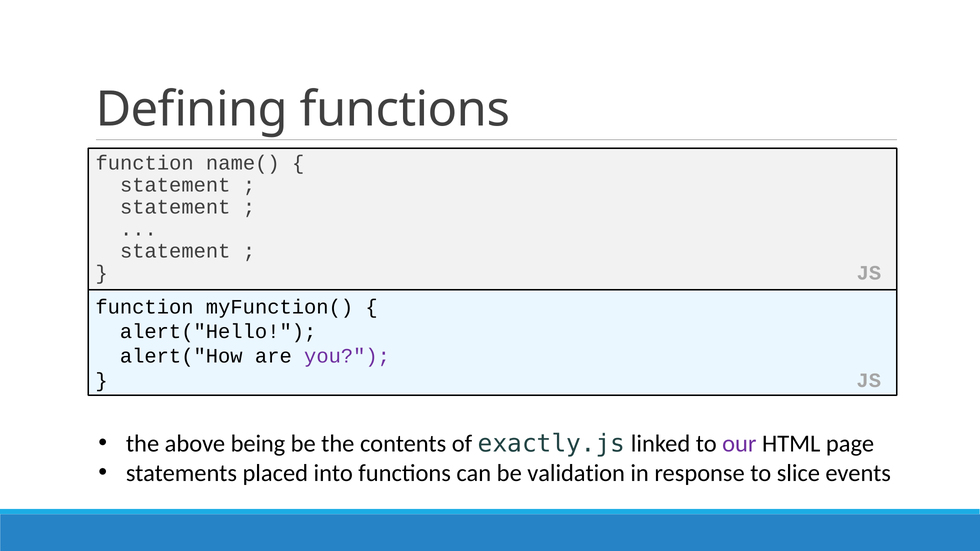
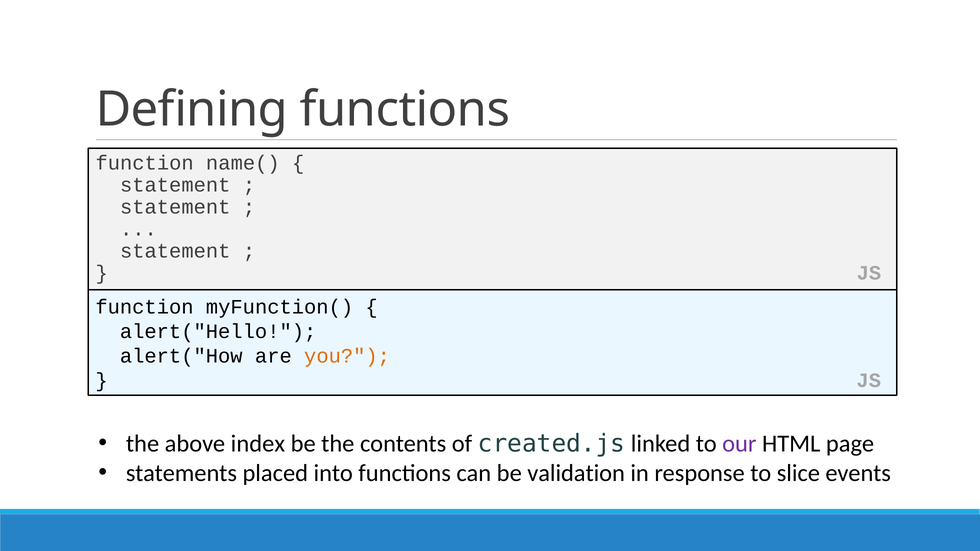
you colour: purple -> orange
being: being -> index
exactly.js: exactly.js -> created.js
